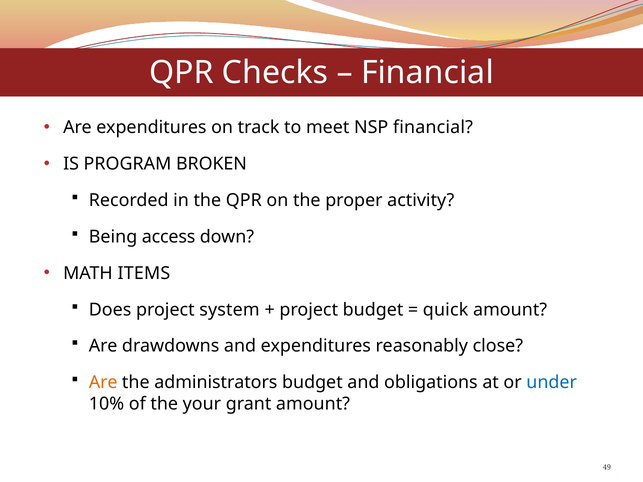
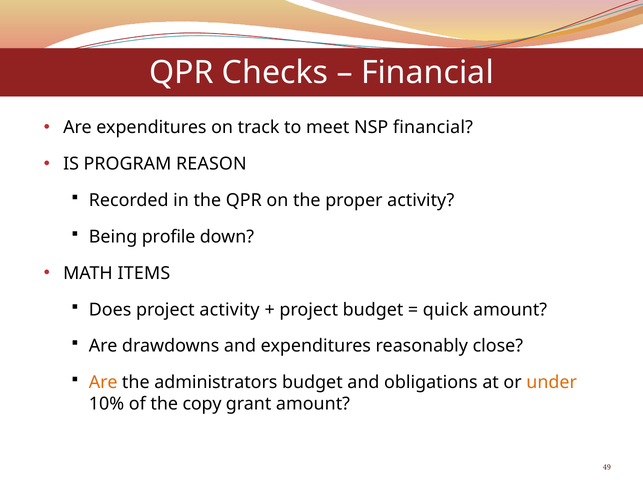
BROKEN: BROKEN -> REASON
access: access -> profile
project system: system -> activity
under colour: blue -> orange
your: your -> copy
